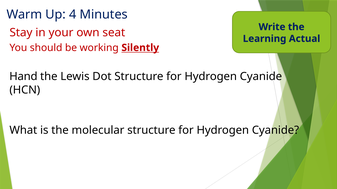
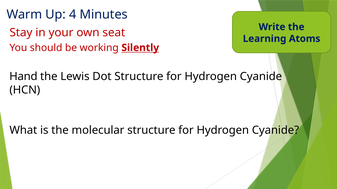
Actual: Actual -> Atoms
